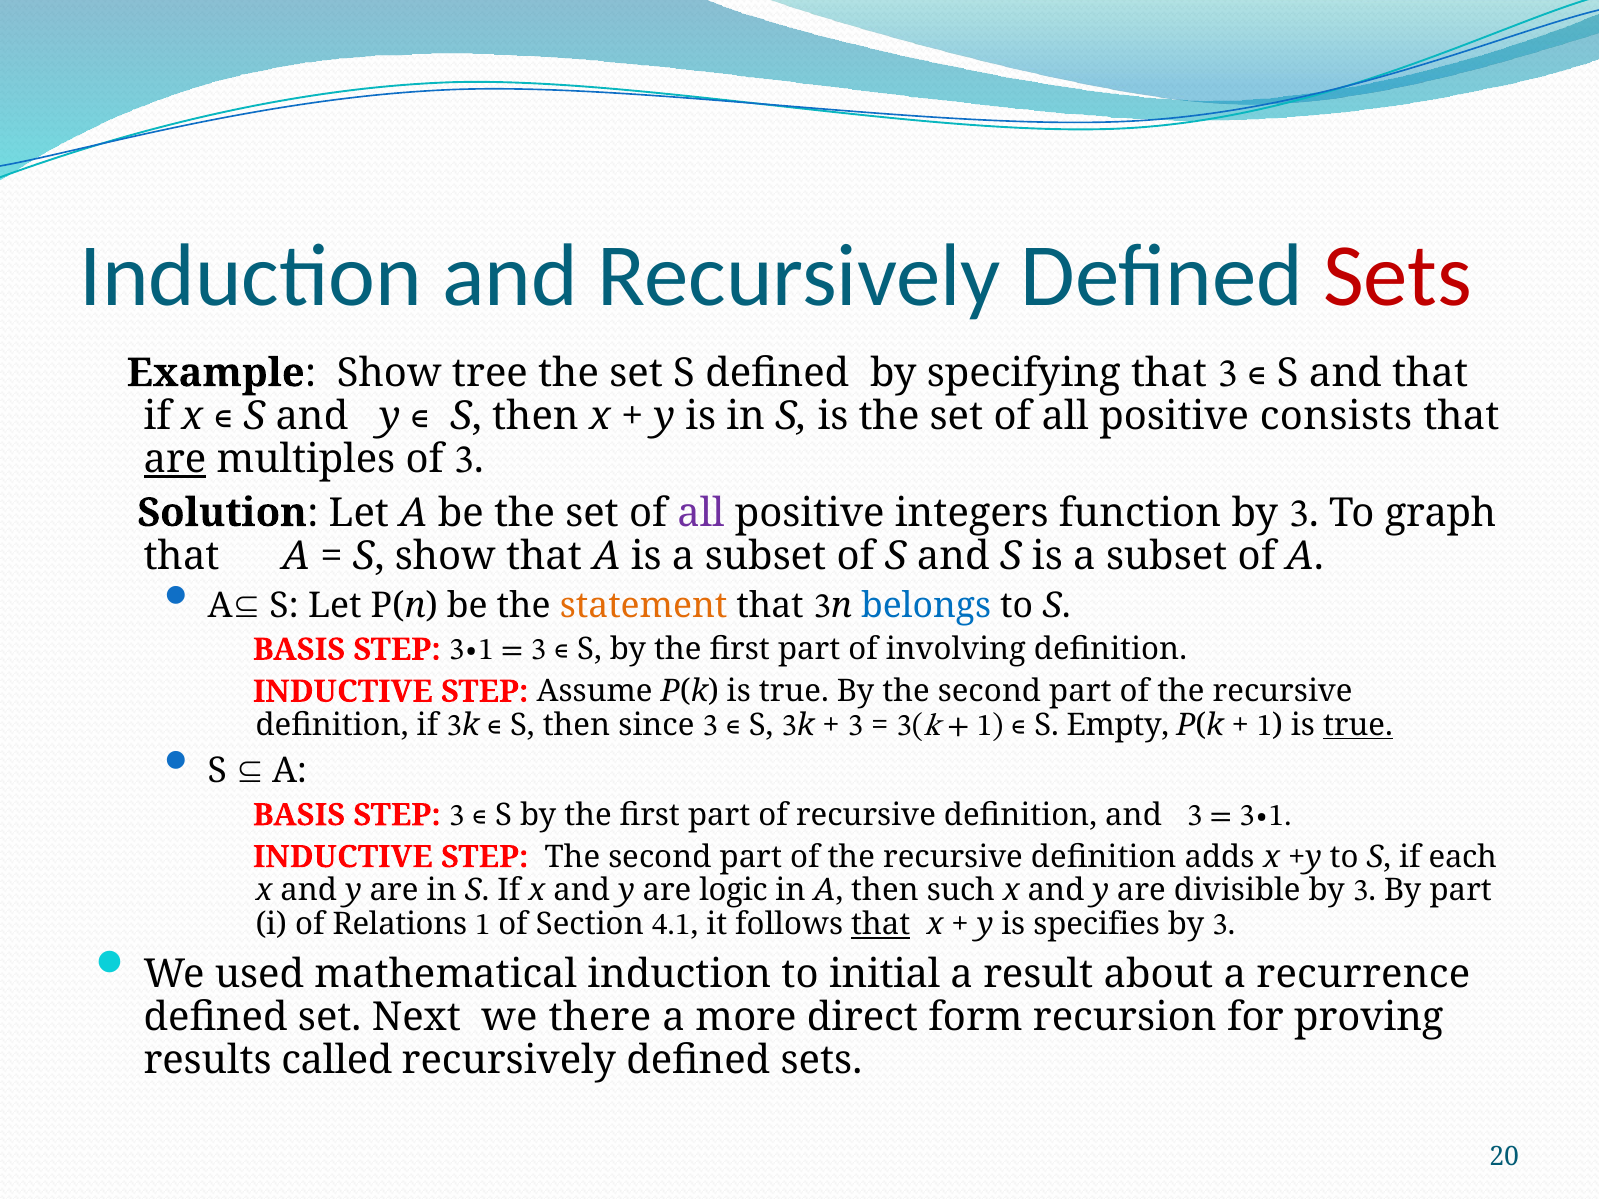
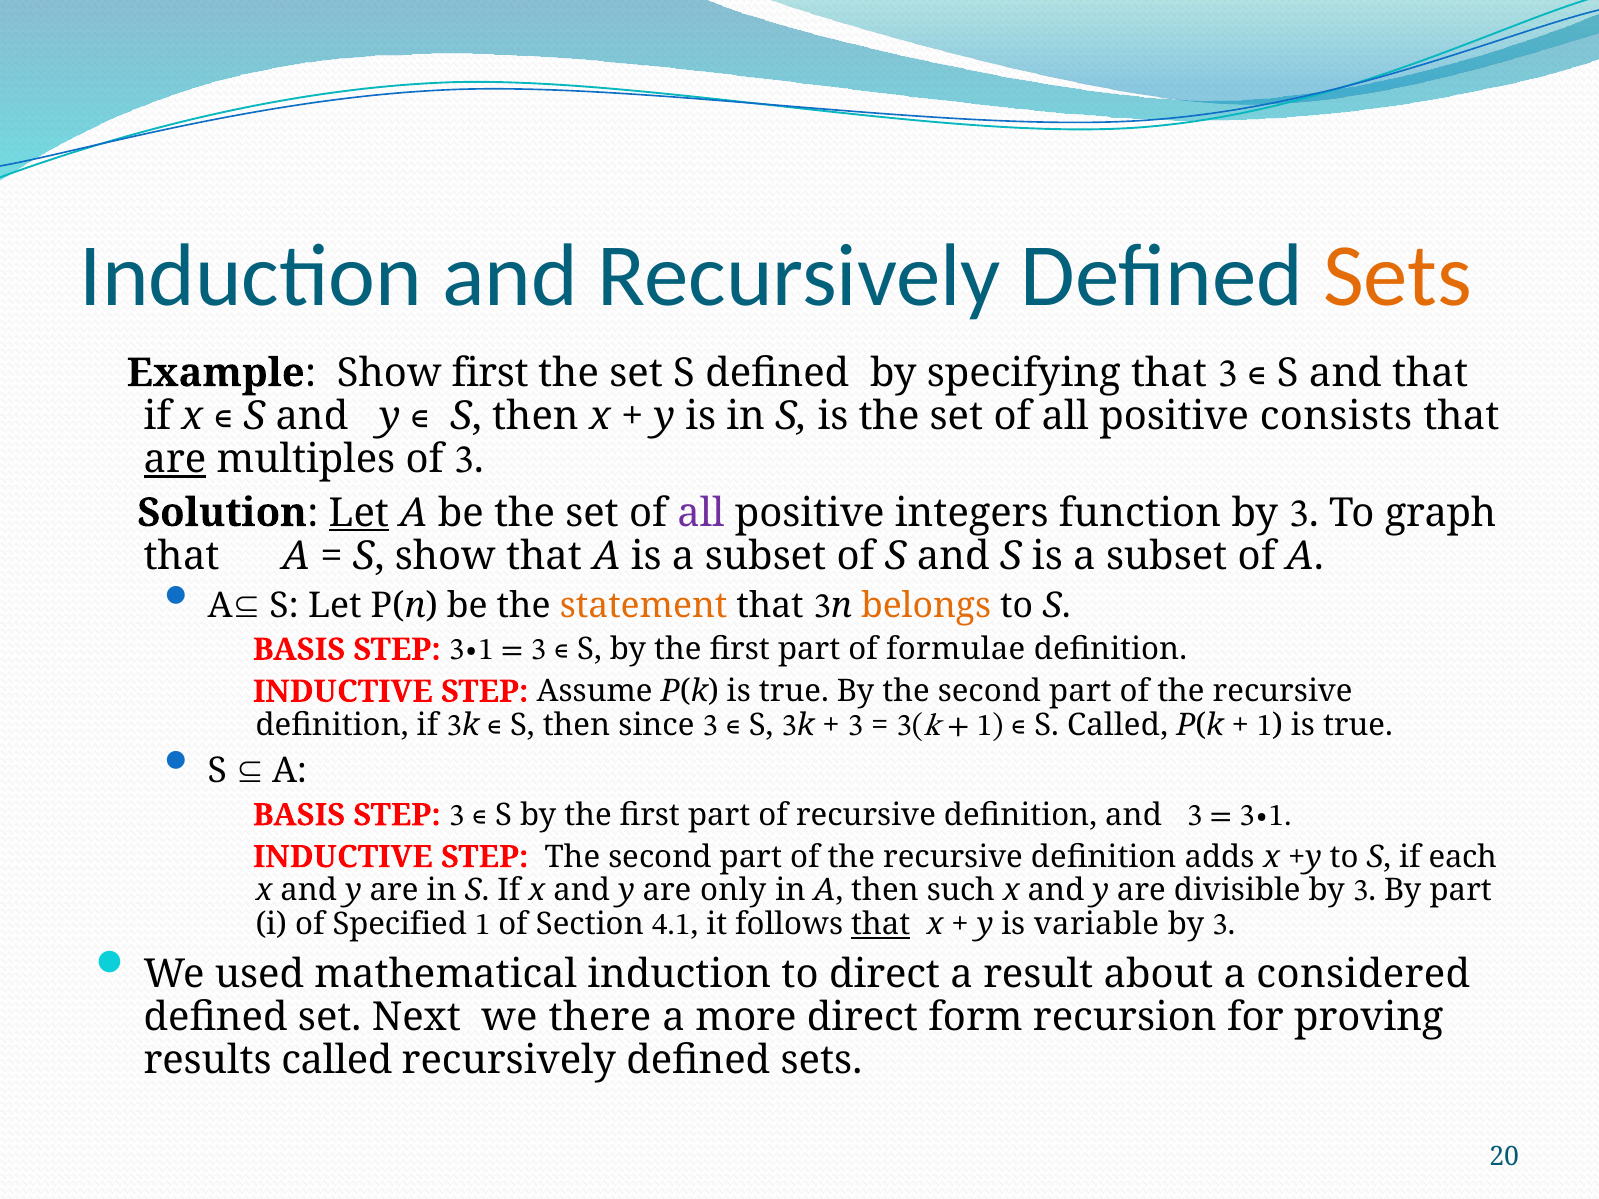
Sets at (1398, 276) colour: red -> orange
Show tree: tree -> first
Let at (359, 513) underline: none -> present
belongs colour: blue -> orange
involving: involving -> formulae
S Empty: Empty -> Called
true at (1358, 725) underline: present -> none
logic: logic -> only
Relations: Relations -> Specified
specifies: specifies -> variable
to initial: initial -> direct
recurrence: recurrence -> considered
